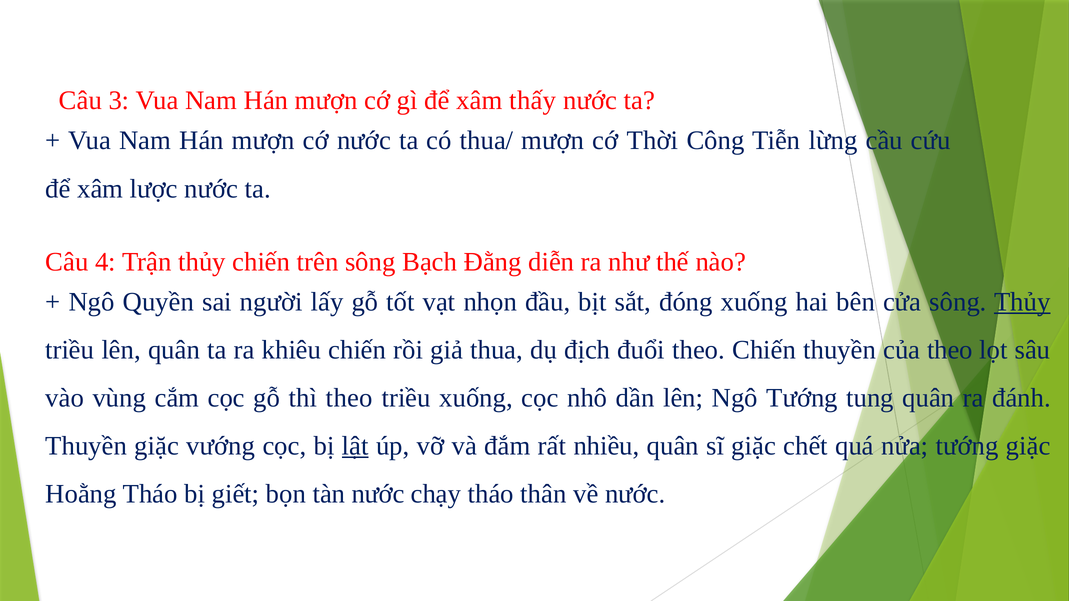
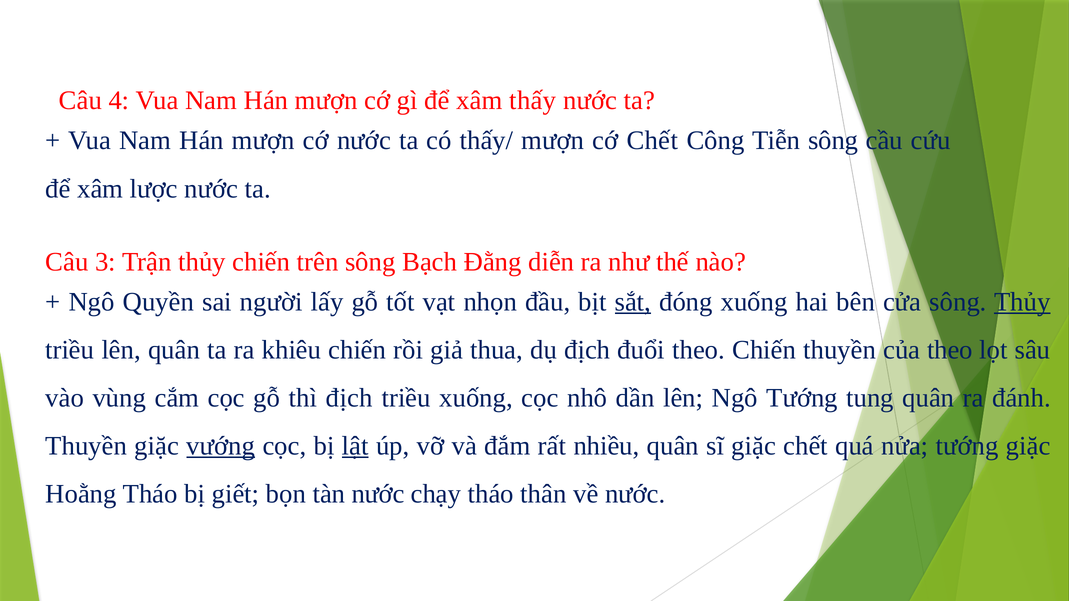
3: 3 -> 4
thua/: thua/ -> thấy/
cớ Thời: Thời -> Chết
Tiễn lừng: lừng -> sông
4: 4 -> 3
sắt underline: none -> present
thì theo: theo -> địch
vướng underline: none -> present
